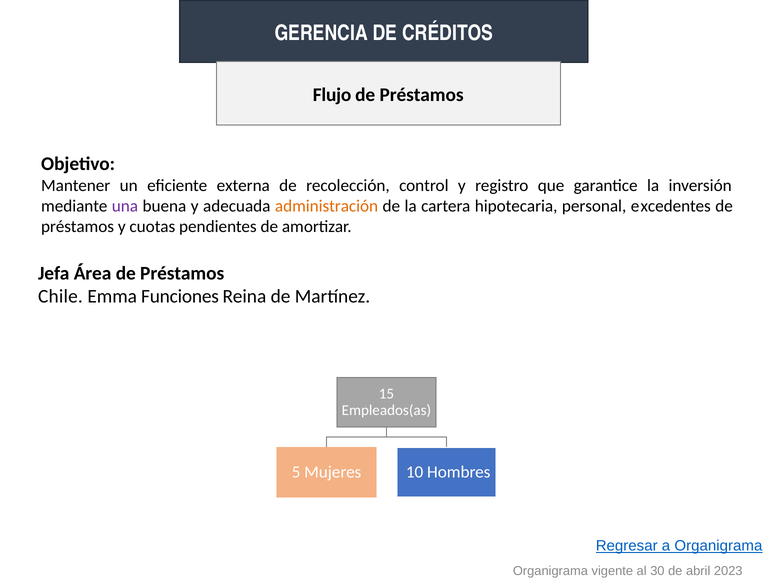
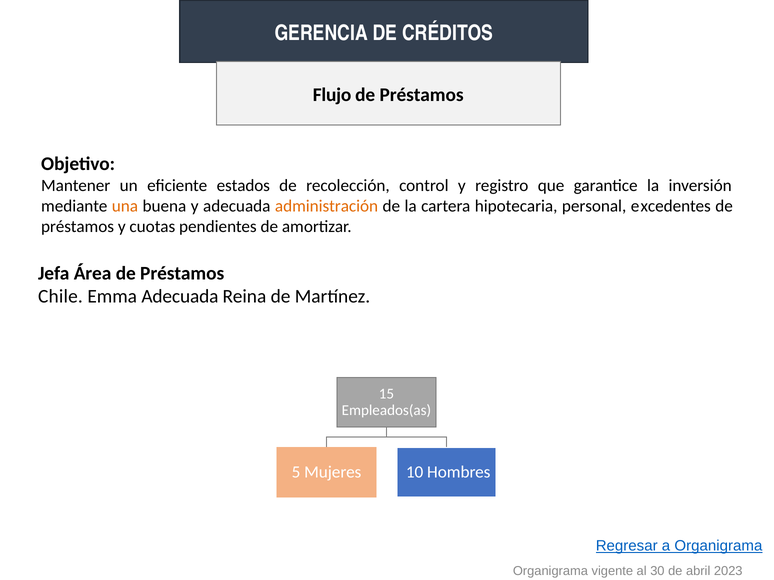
externa: externa -> estados
una colour: purple -> orange
Emma Funciones: Funciones -> Adecuada
